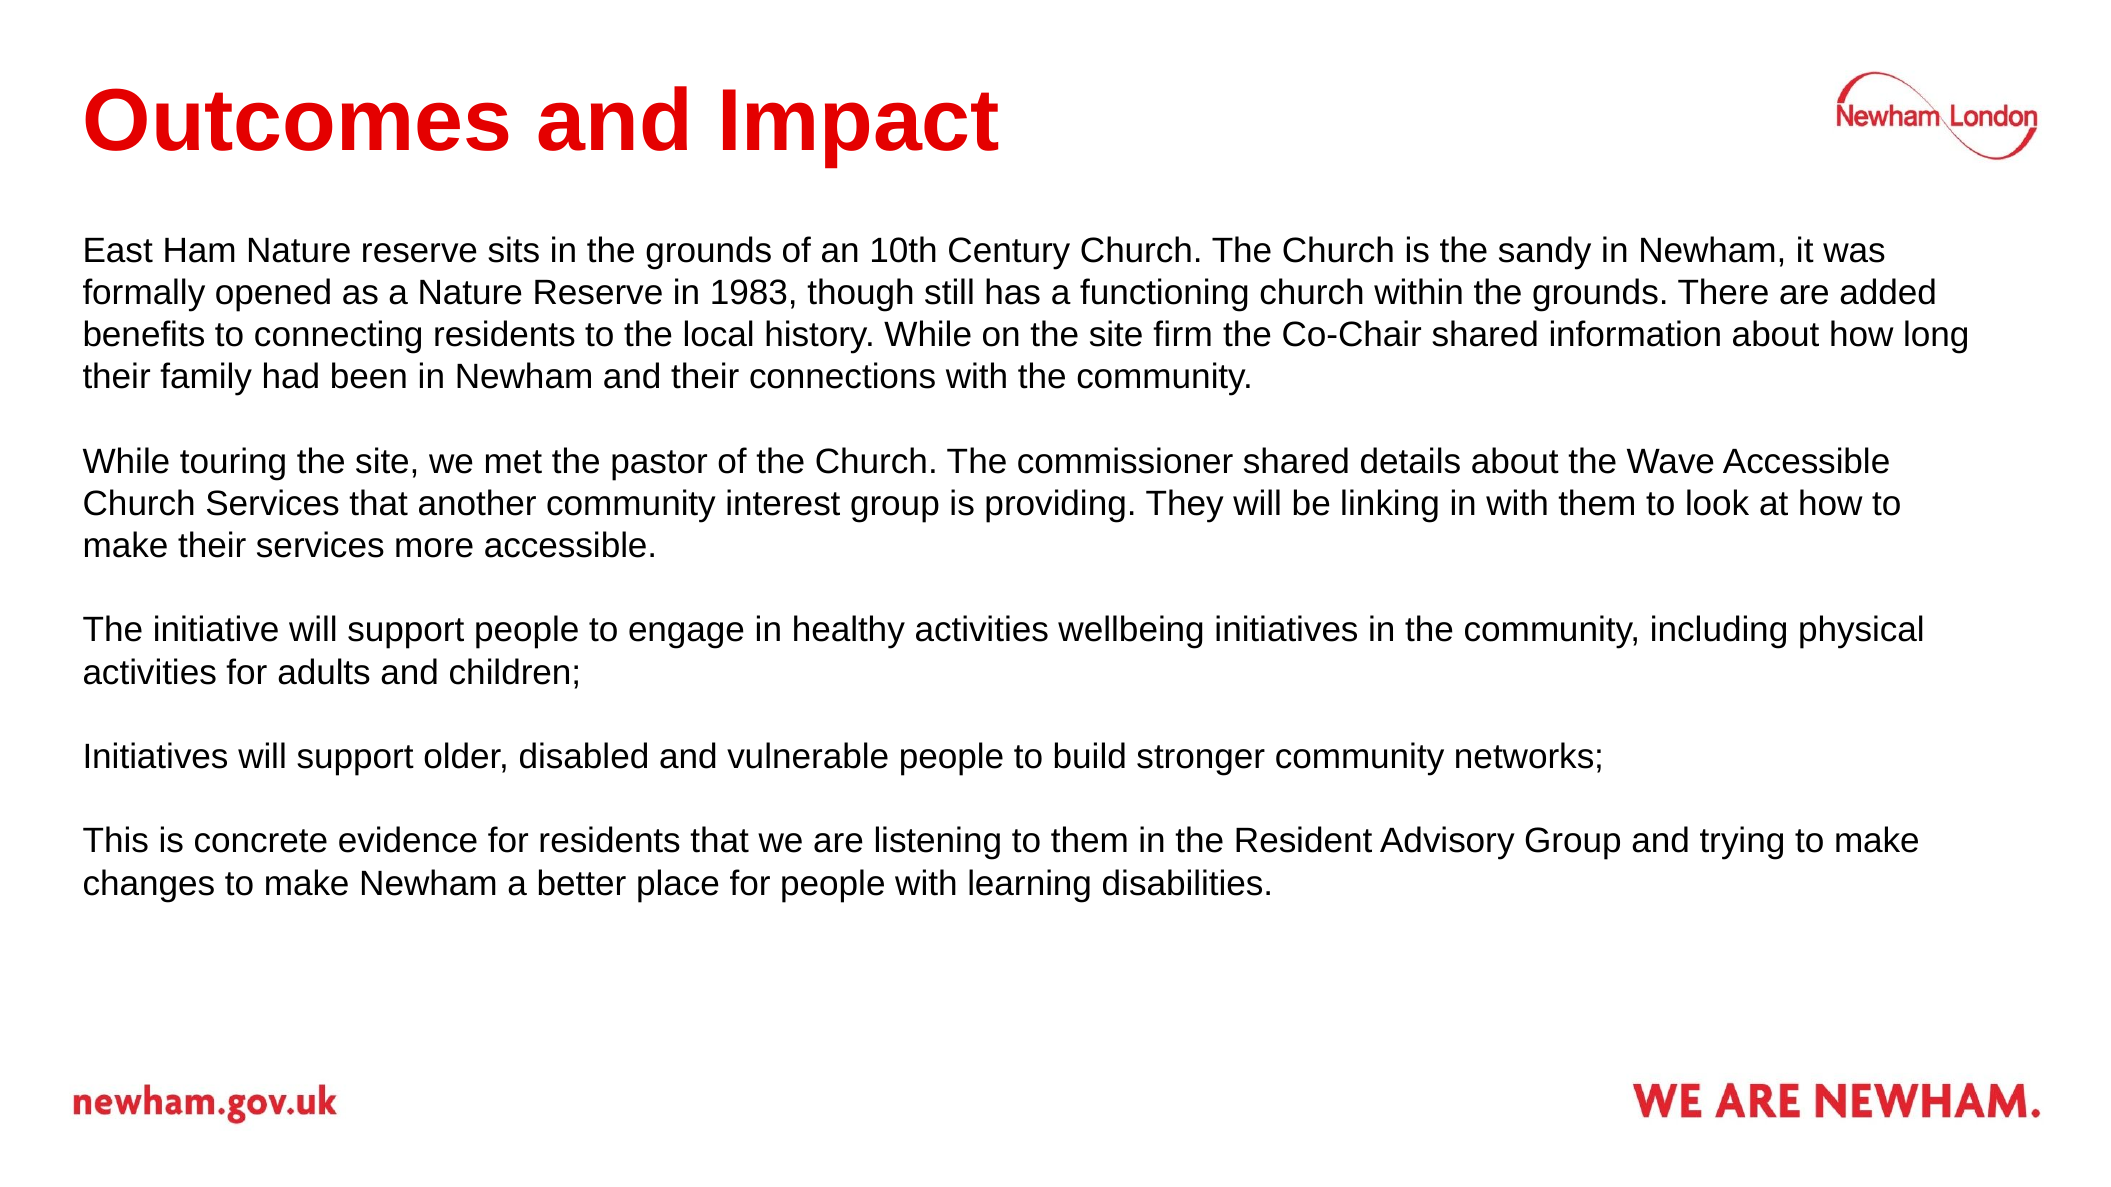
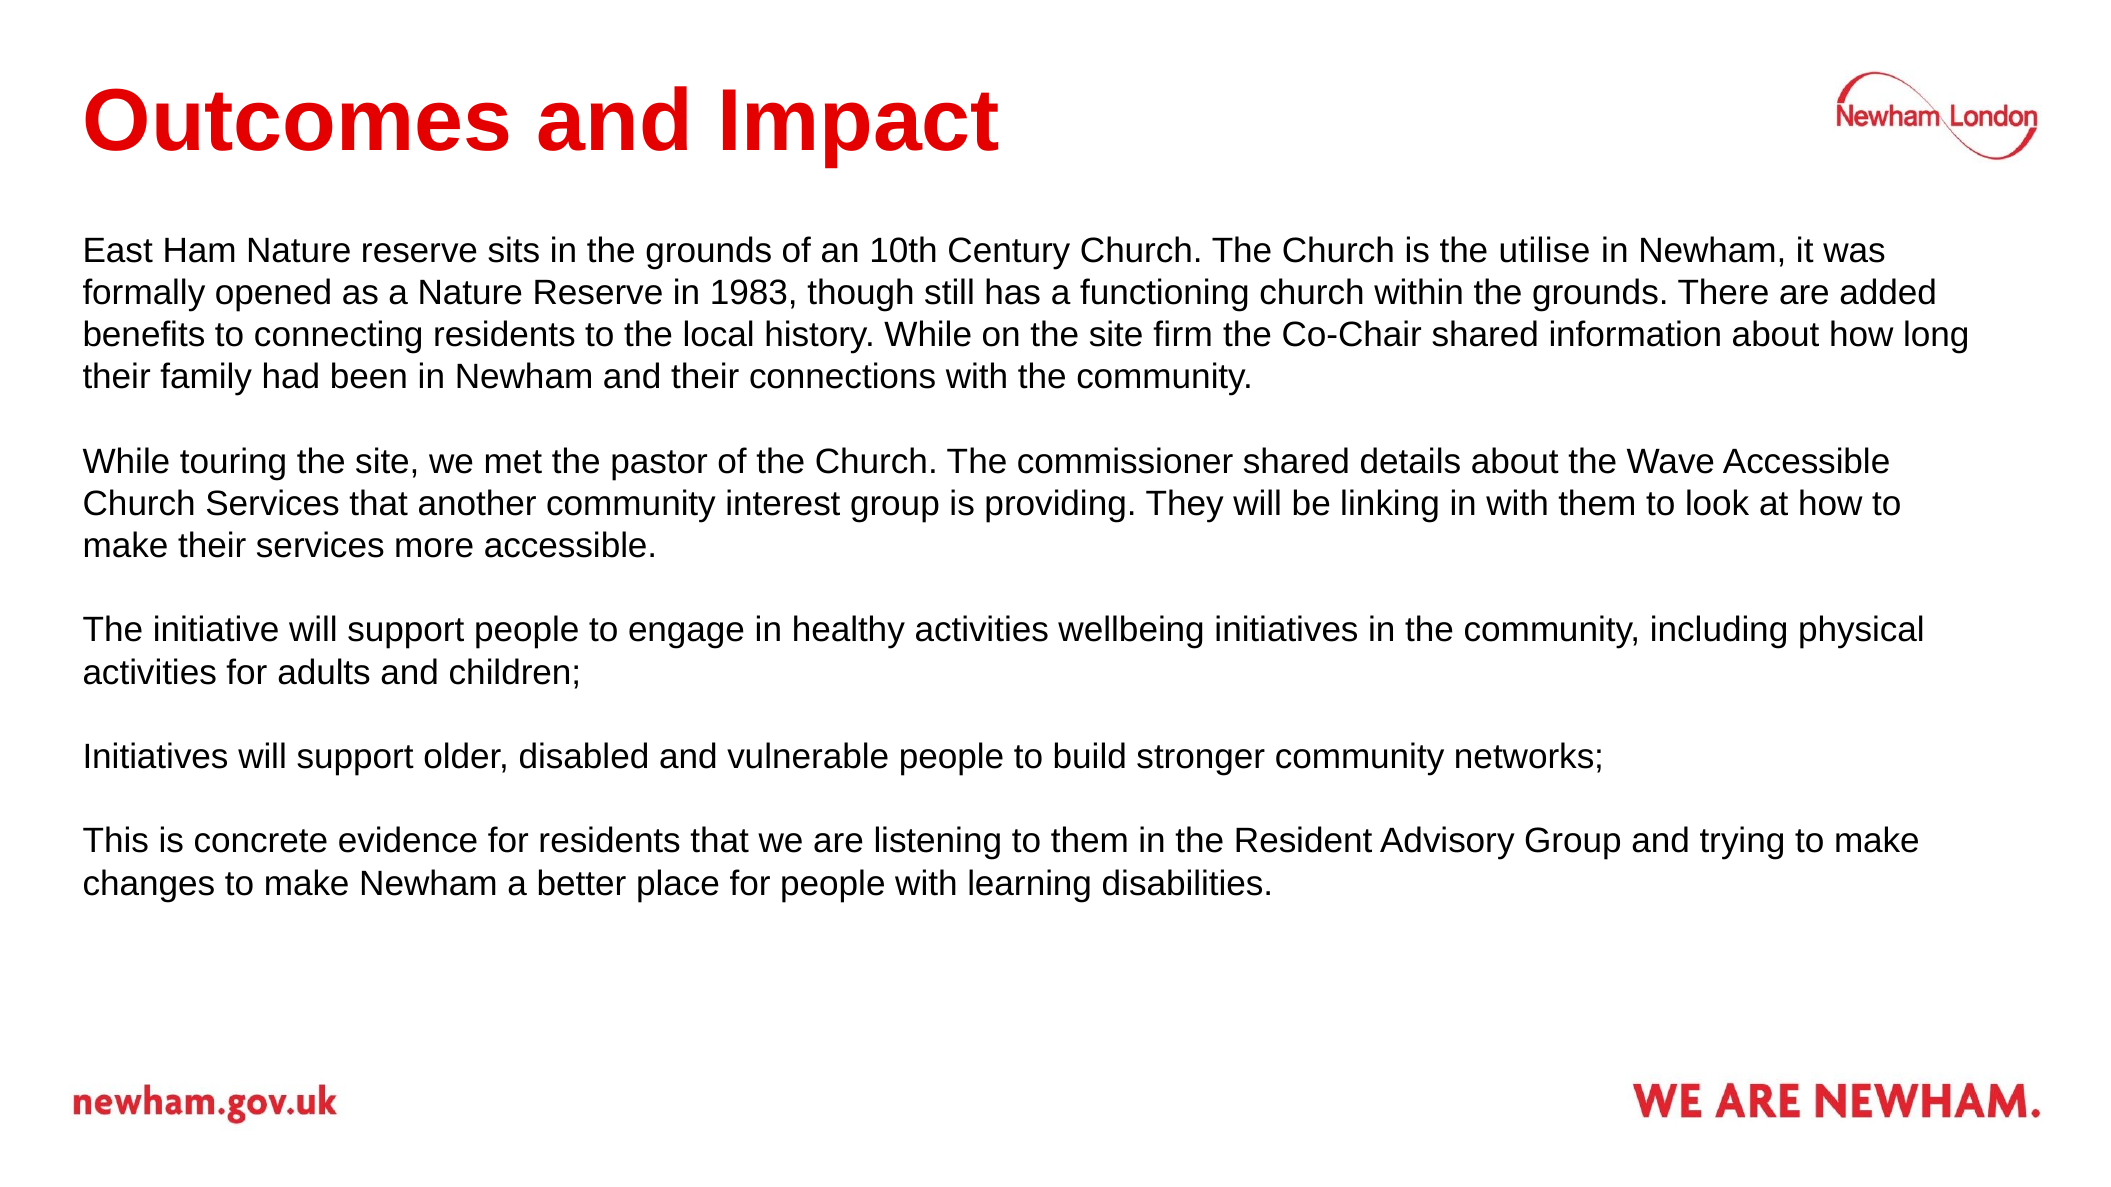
sandy: sandy -> utilise
